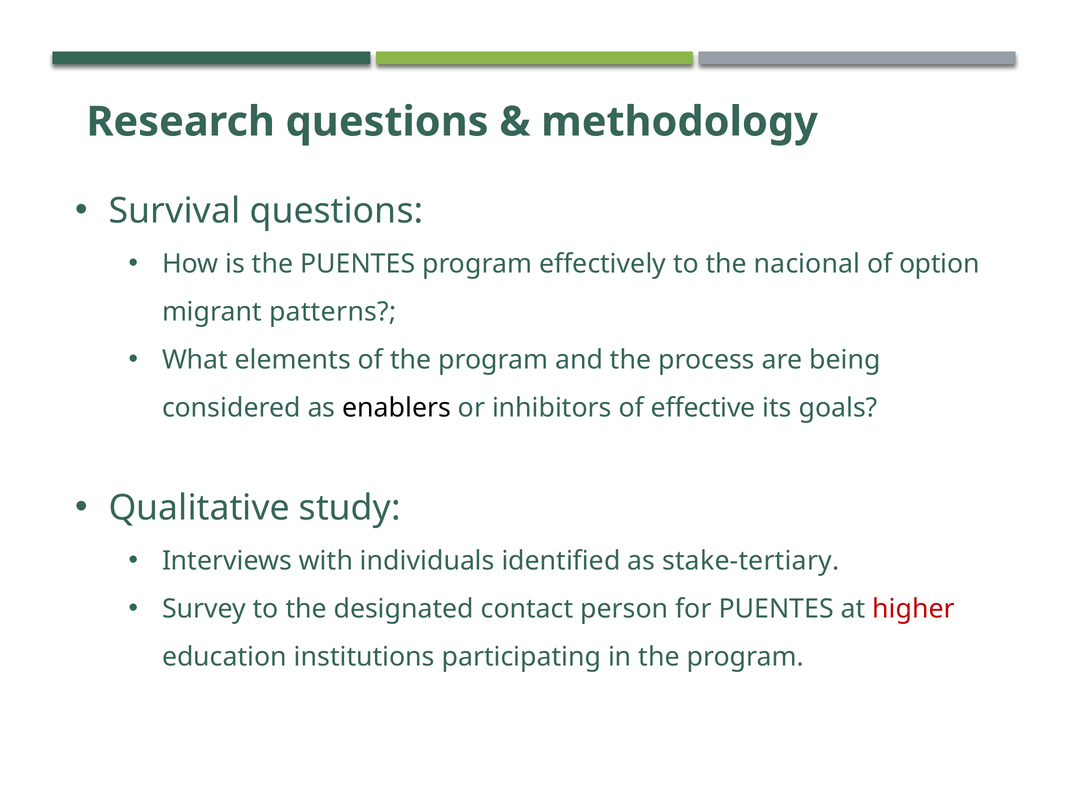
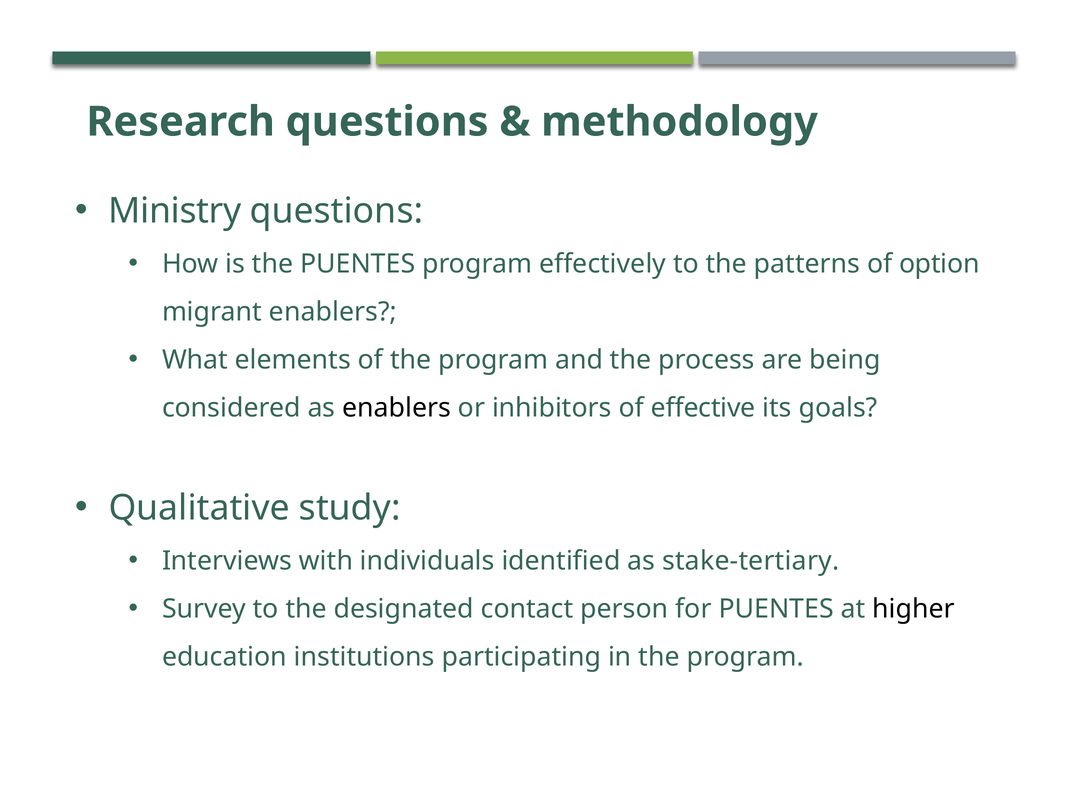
Survival: Survival -> Ministry
nacional: nacional -> patterns
migrant patterns: patterns -> enablers
higher colour: red -> black
